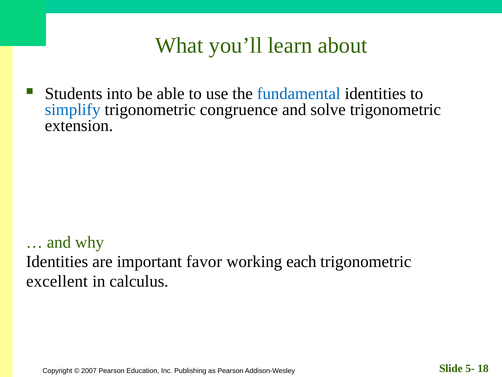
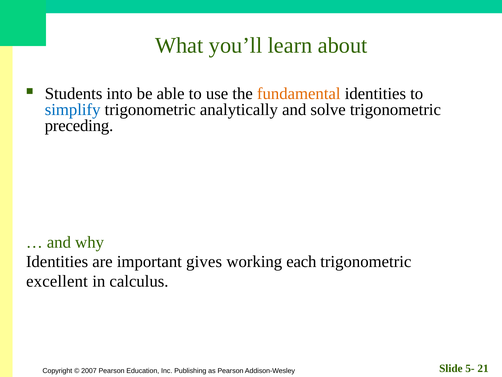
fundamental colour: blue -> orange
congruence: congruence -> analytically
extension: extension -> preceding
favor: favor -> gives
18: 18 -> 21
